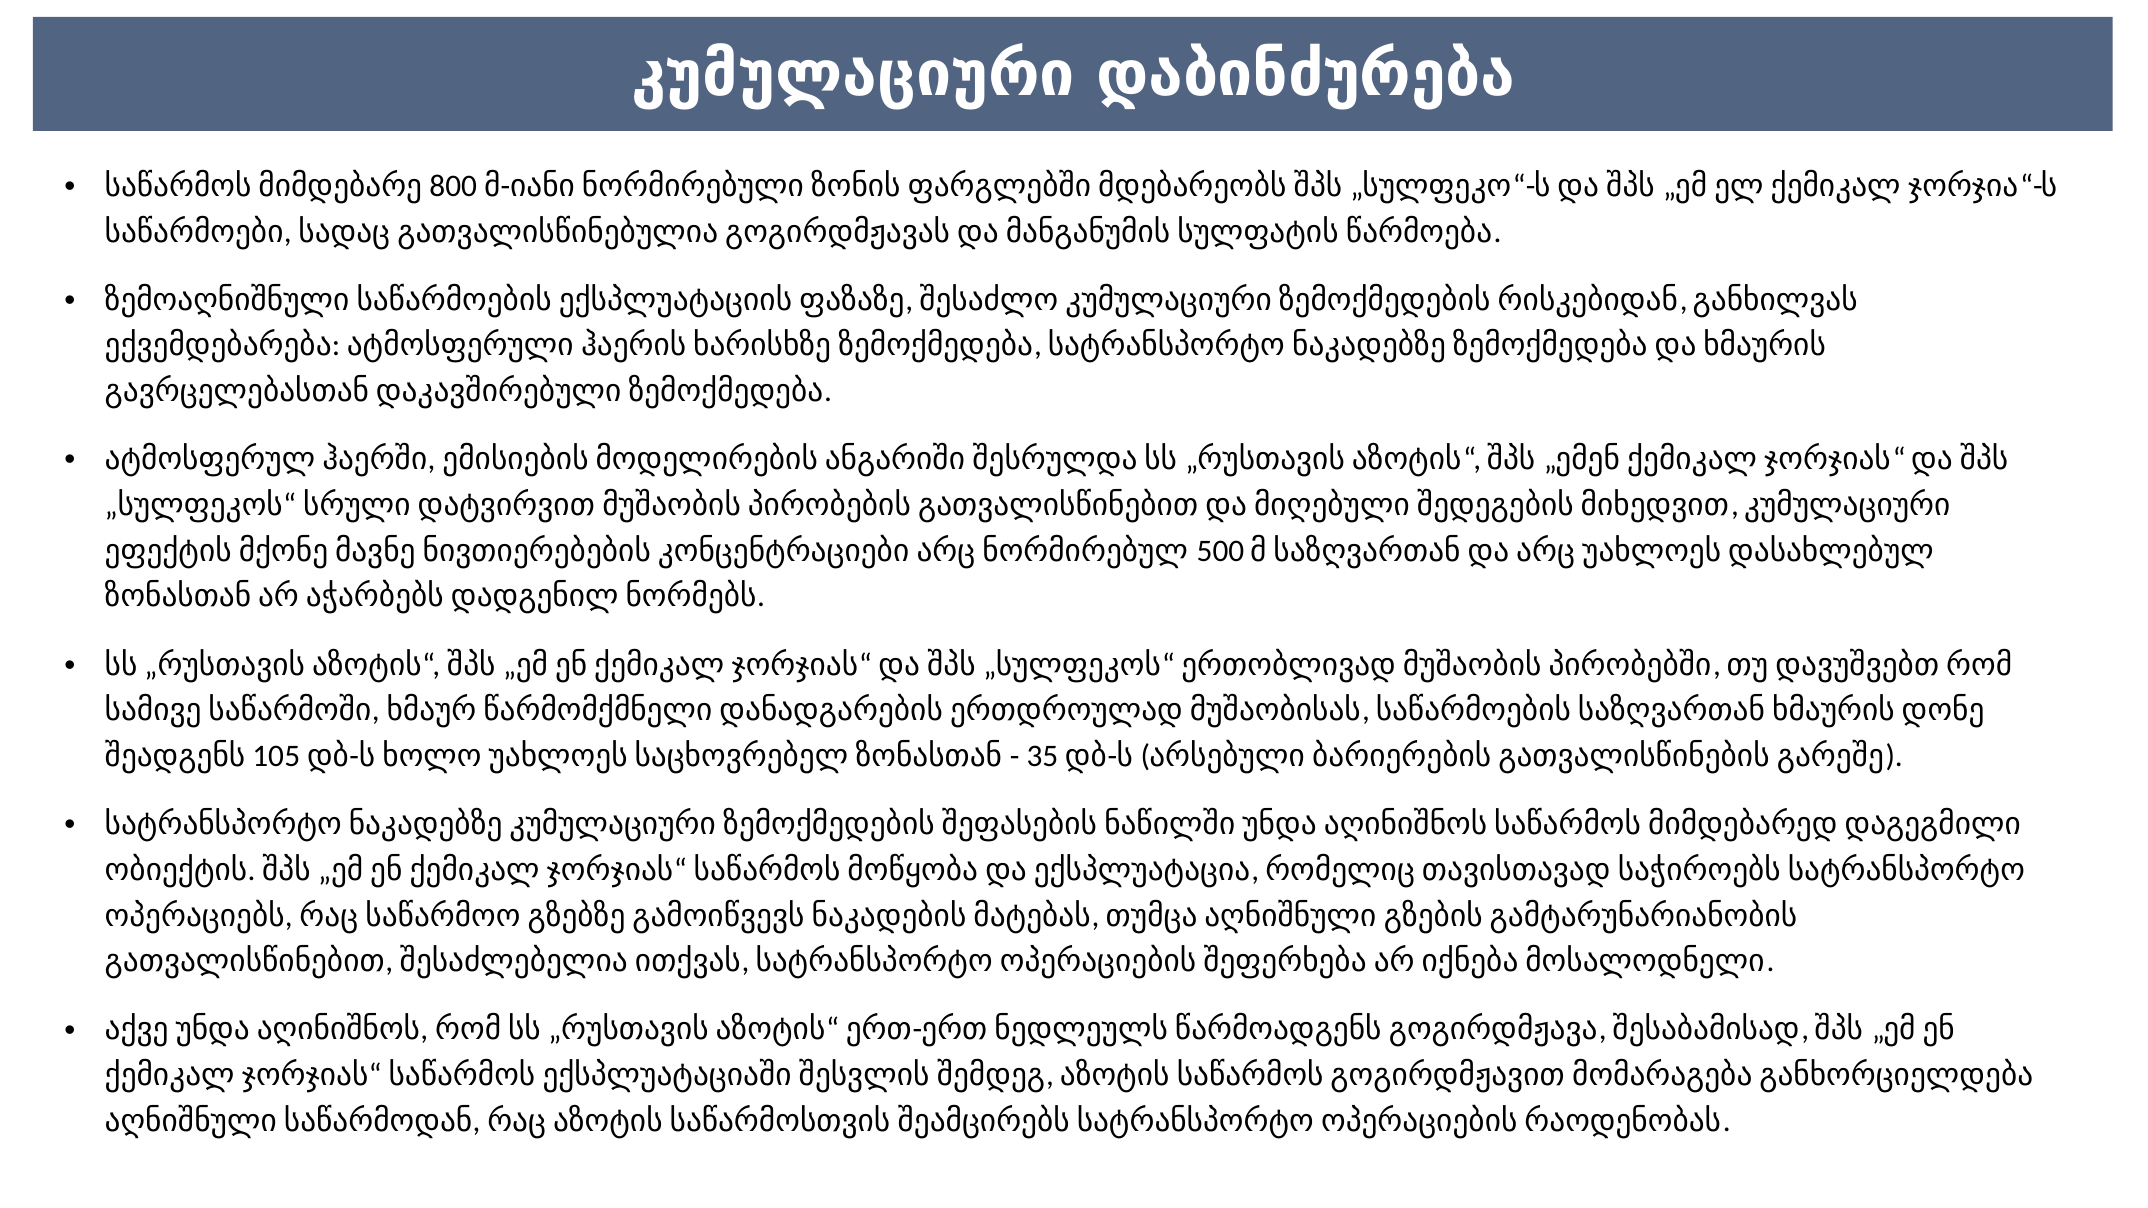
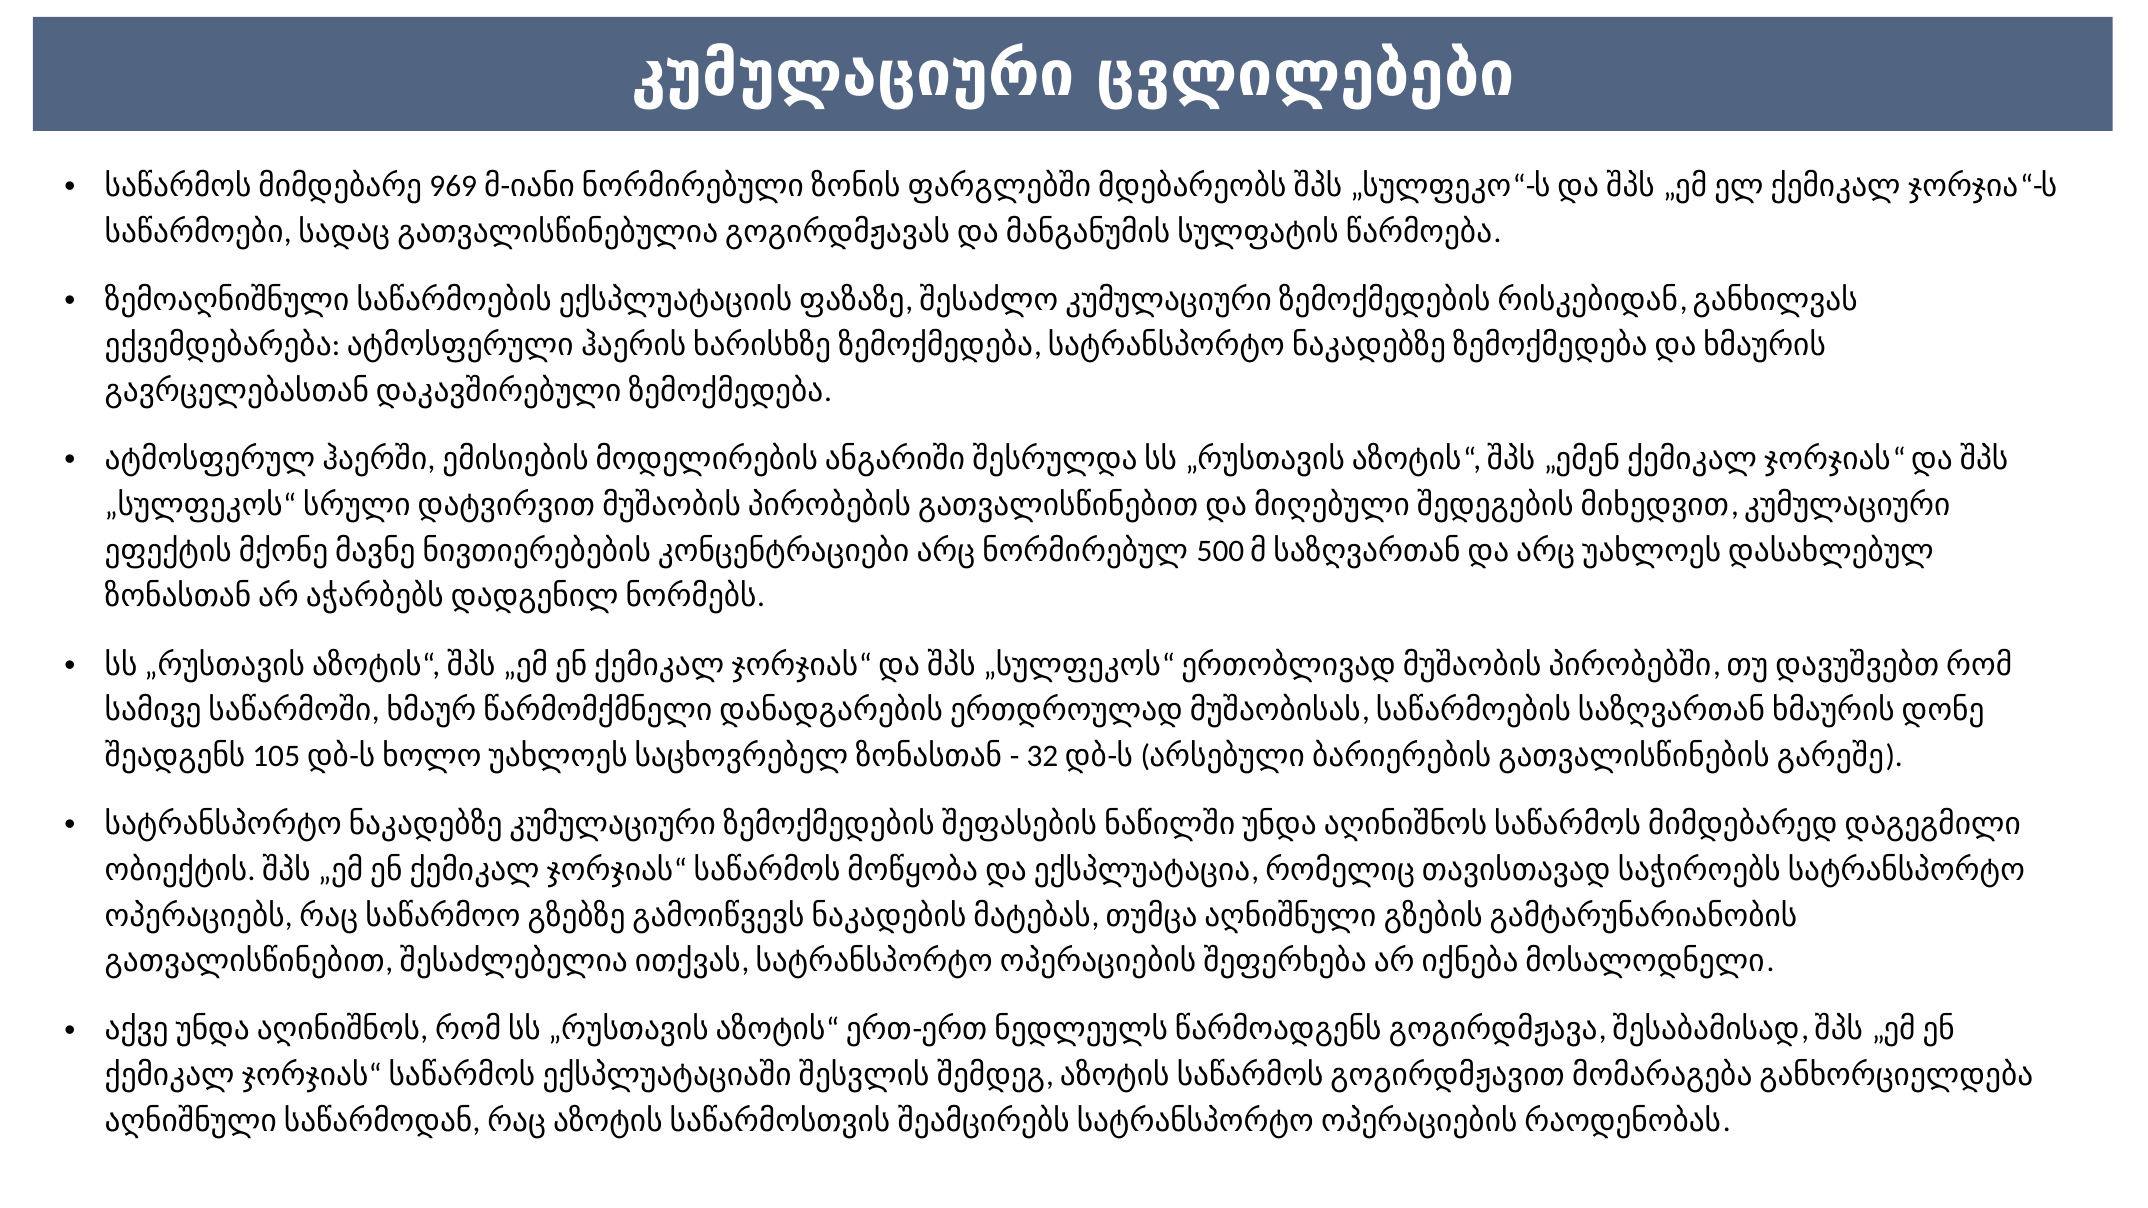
დაბინძურება: დაბინძურება -> ცვლილებები
800: 800 -> 969
35: 35 -> 32
